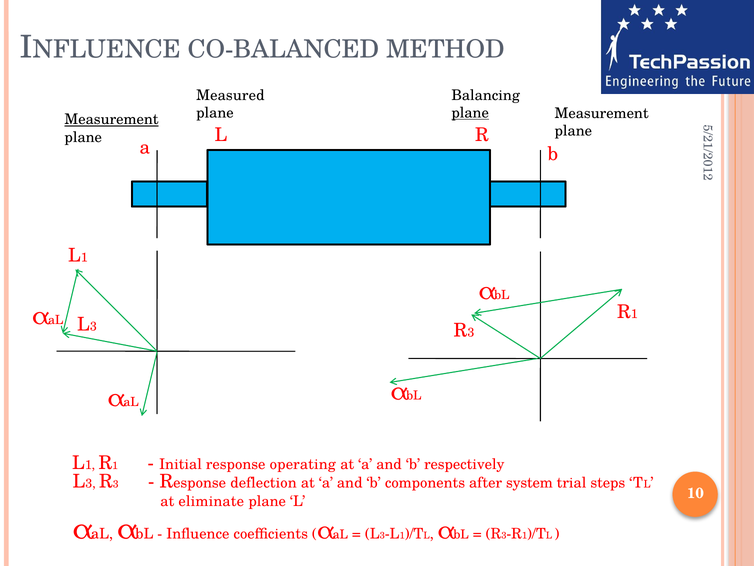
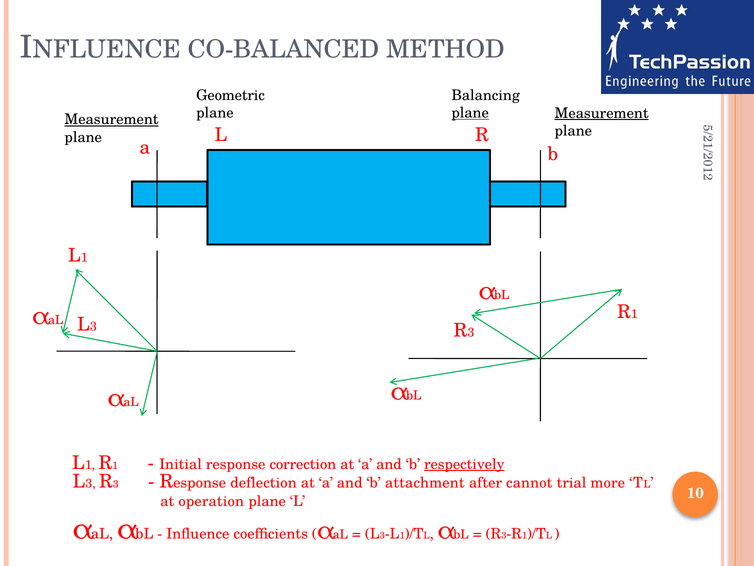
Measured: Measured -> Geometric
Measurement at (602, 113) underline: none -> present
operating: operating -> correction
respectively underline: none -> present
components: components -> attachment
system: system -> cannot
steps: steps -> more
eliminate: eliminate -> operation
